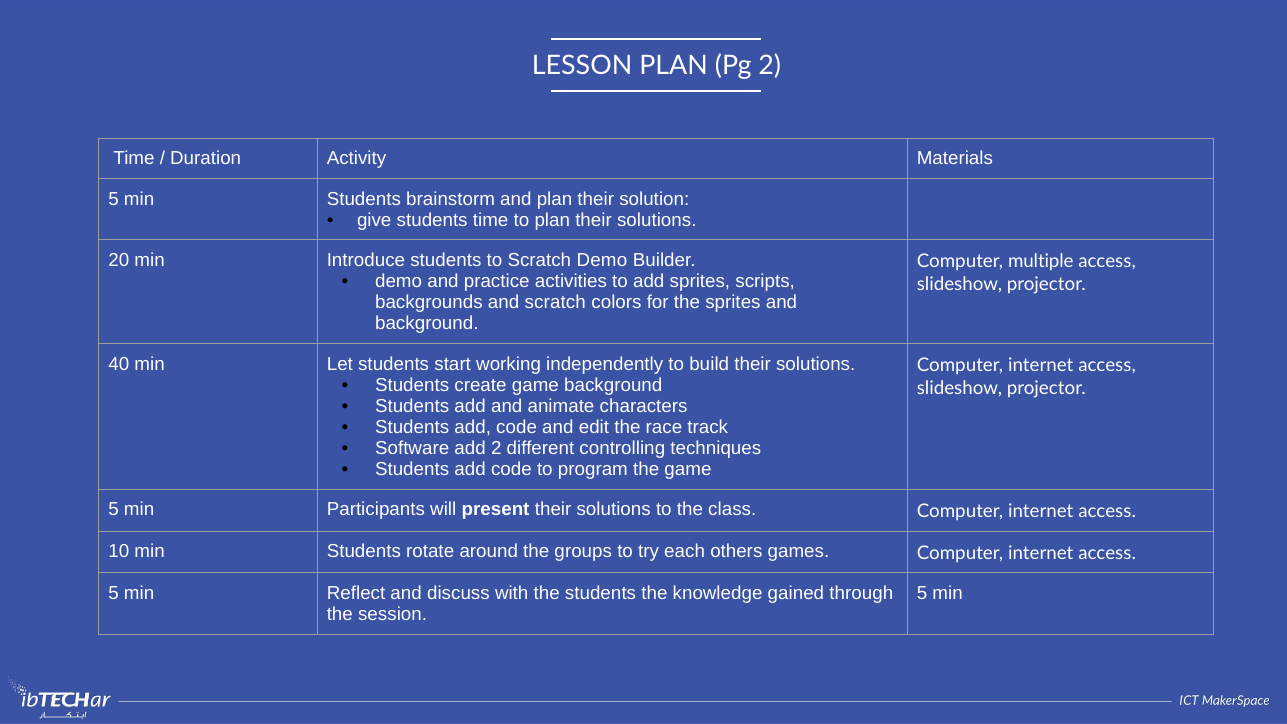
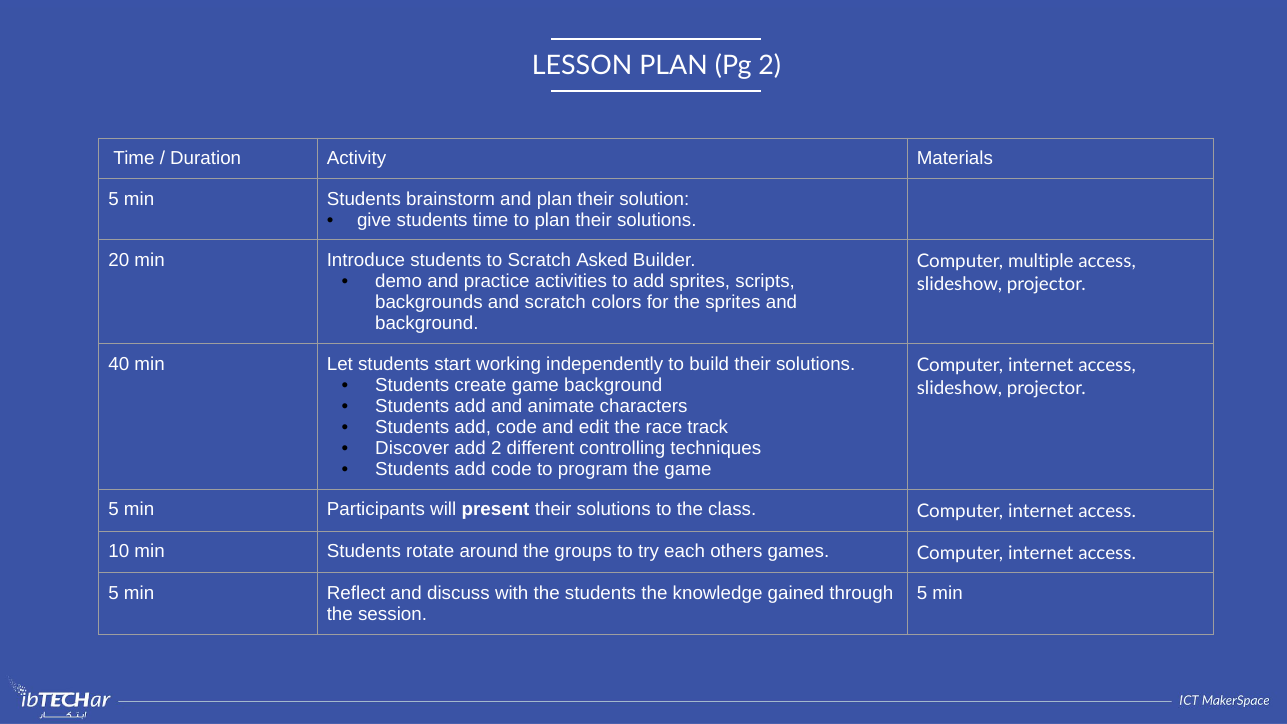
Scratch Demo: Demo -> Asked
Software: Software -> Discover
